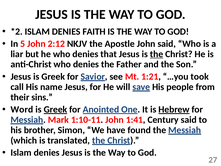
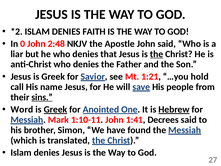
5: 5 -> 0
2:12: 2:12 -> 2:48
took: took -> hold
sins underline: none -> present
Century: Century -> Decrees
